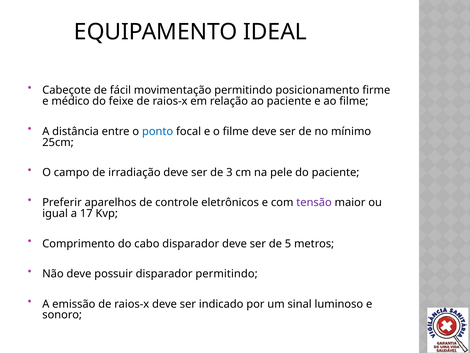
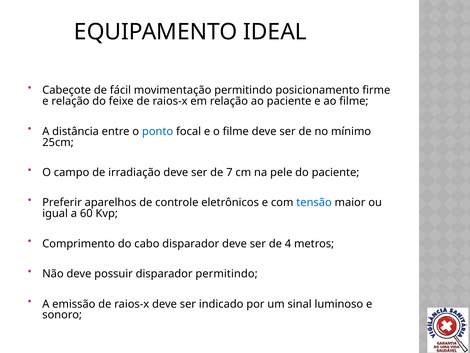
e médico: médico -> relação
3: 3 -> 7
tensão colour: purple -> blue
17: 17 -> 60
5: 5 -> 4
